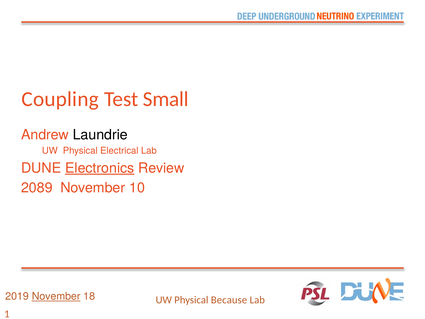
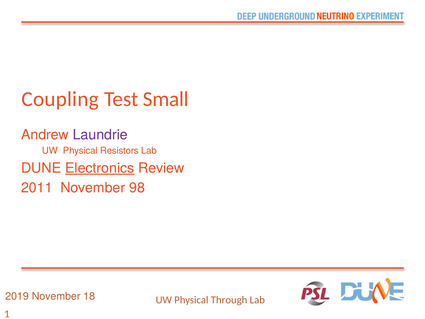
Laundrie colour: black -> purple
Electrical: Electrical -> Resistors
2089: 2089 -> 2011
10: 10 -> 98
November at (56, 296) underline: present -> none
Because: Because -> Through
